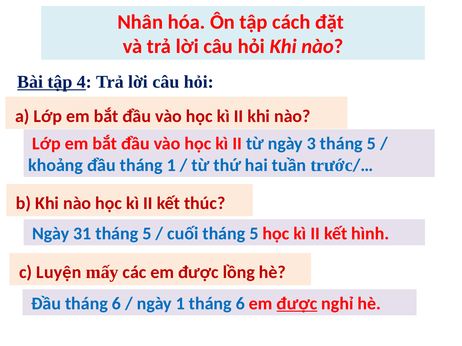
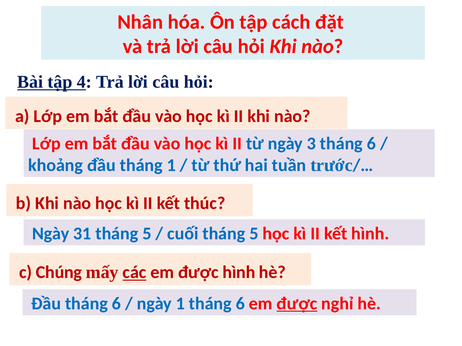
3 tháng 5: 5 -> 6
Luyện: Luyện -> Chúng
các underline: none -> present
được lồng: lồng -> hình
